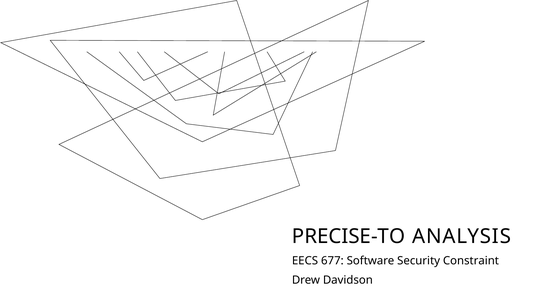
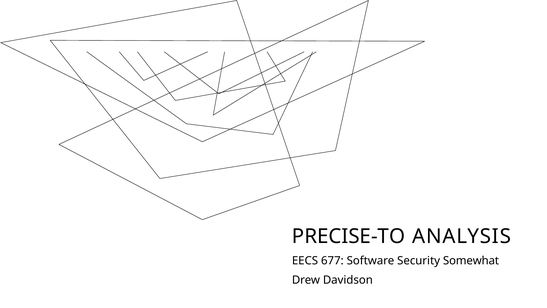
Constraint: Constraint -> Somewhat
